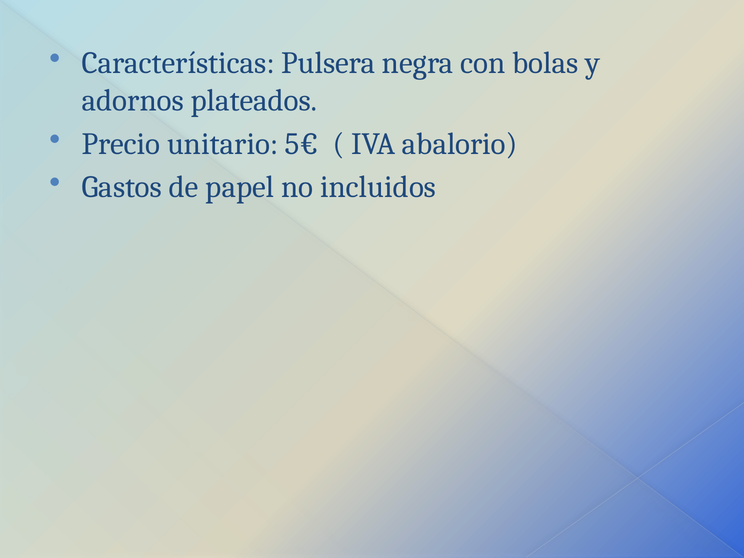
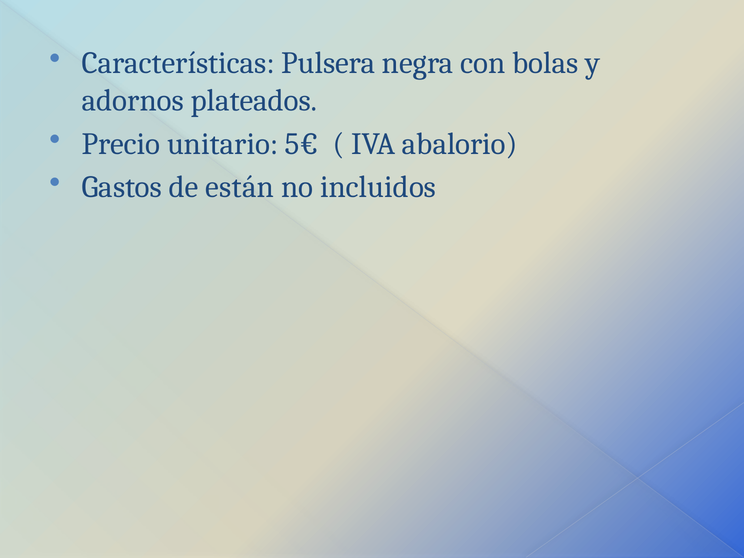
papel: papel -> están
